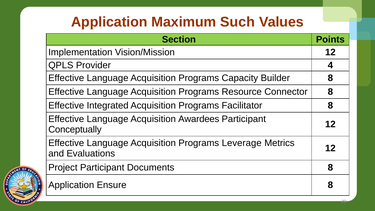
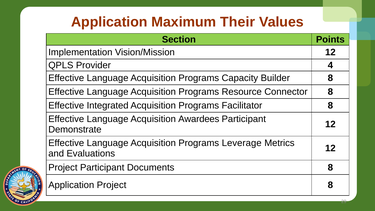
Such: Such -> Their
Conceptually: Conceptually -> Demonstrate
Application Ensure: Ensure -> Project
